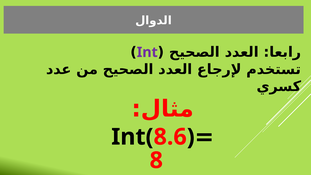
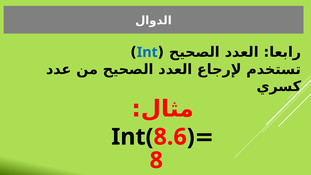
Int colour: purple -> blue
